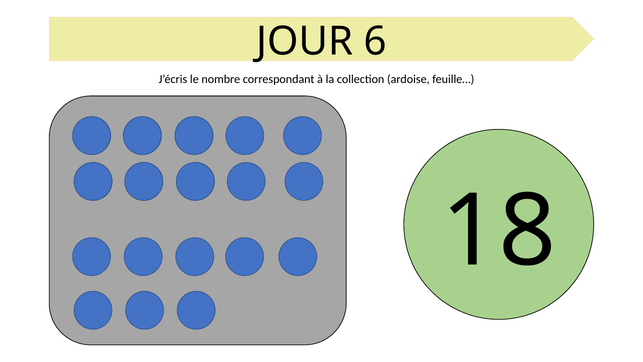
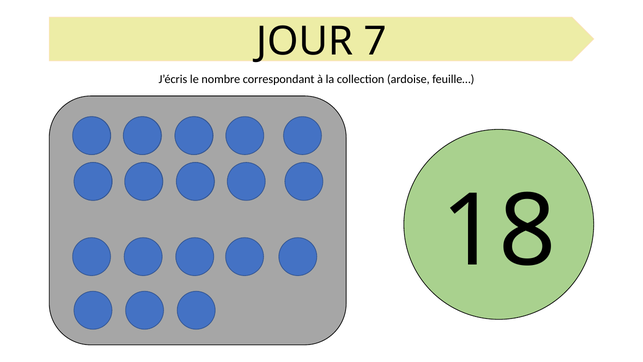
6: 6 -> 7
